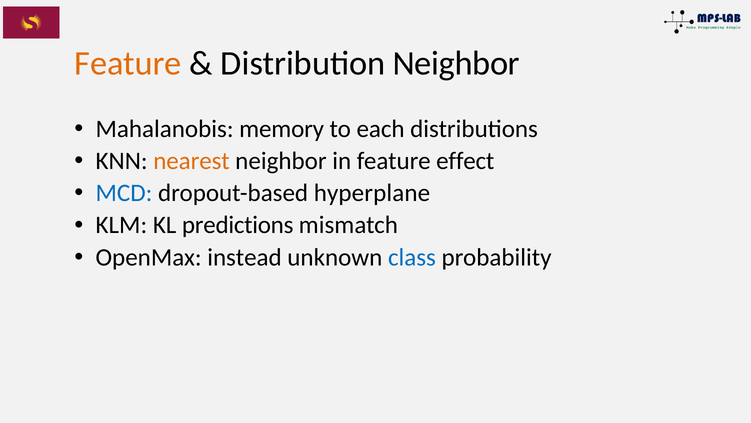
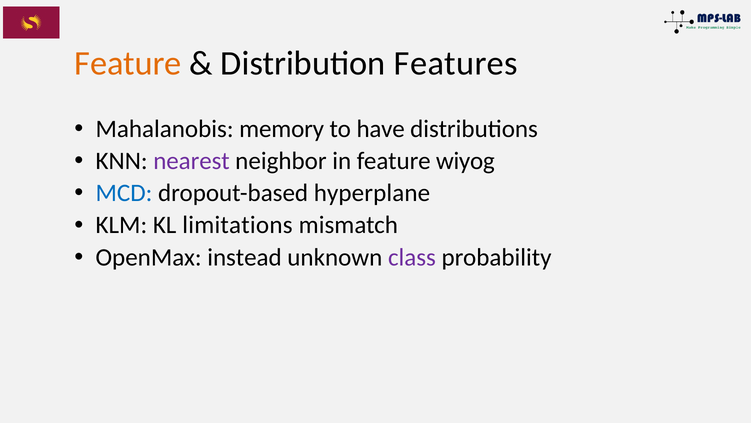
Distribution Neighbor: Neighbor -> Features
each: each -> have
nearest colour: orange -> purple
effect: effect -> wiyog
predictions: predictions -> limitations
class colour: blue -> purple
